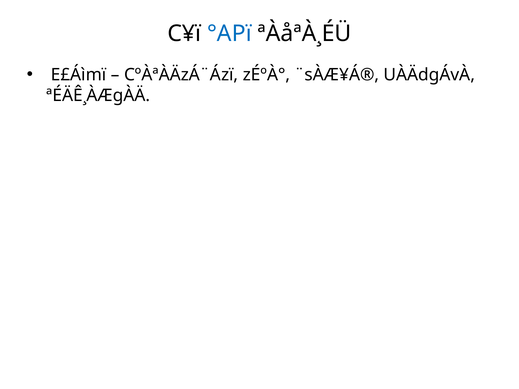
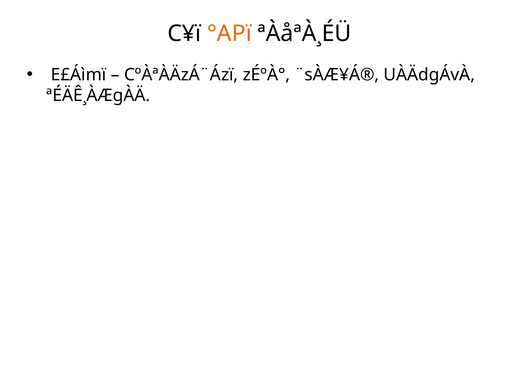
°APï colour: blue -> orange
